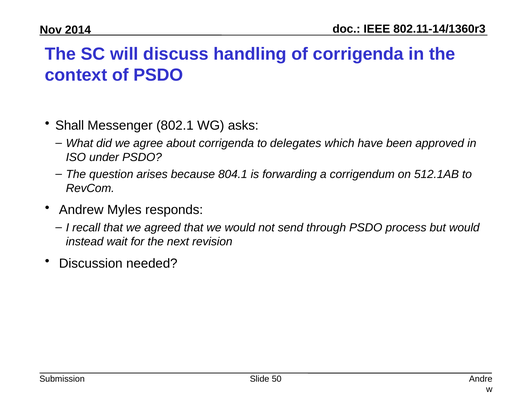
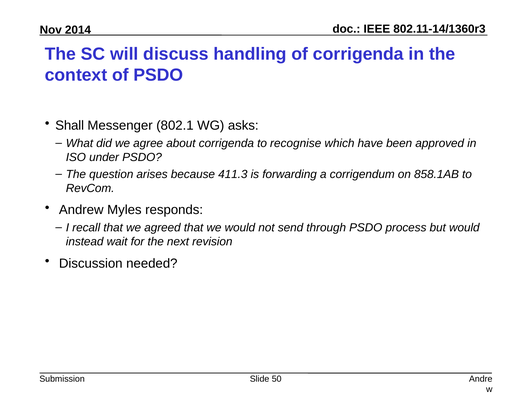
delegates: delegates -> recognise
804.1: 804.1 -> 411.3
512.1AB: 512.1AB -> 858.1AB
